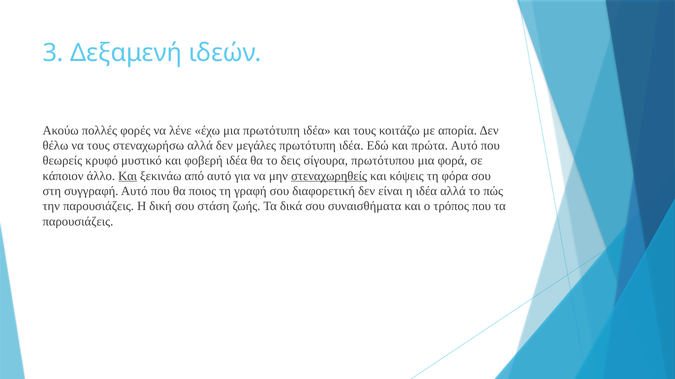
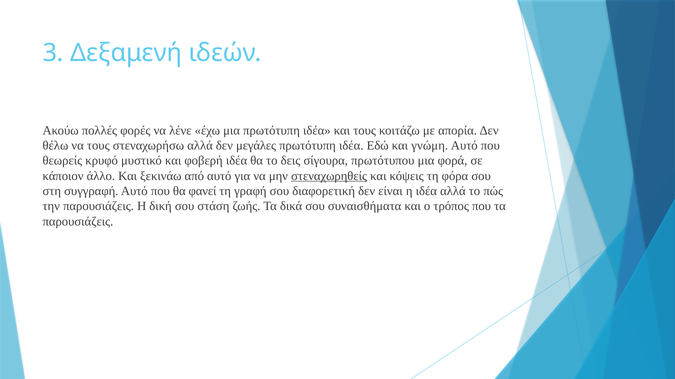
πρώτα: πρώτα -> γνώμη
Και at (128, 176) underline: present -> none
ποιος: ποιος -> φανεί
